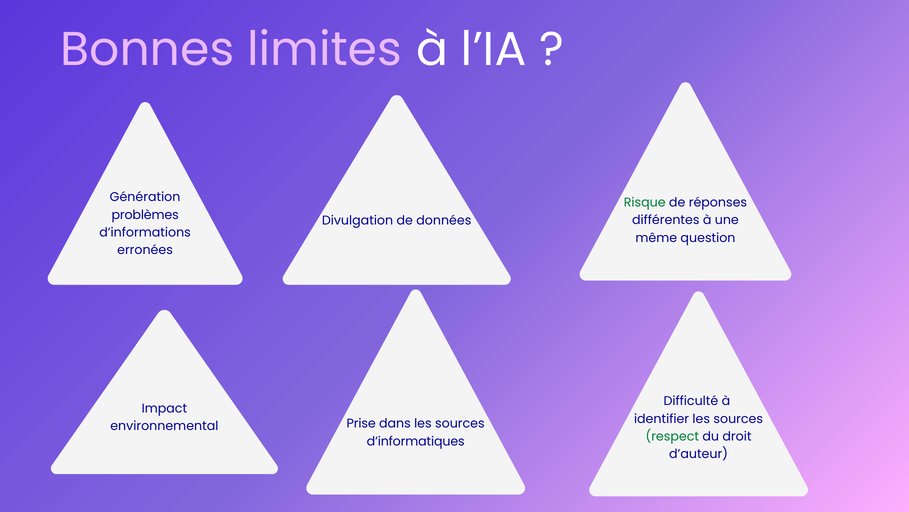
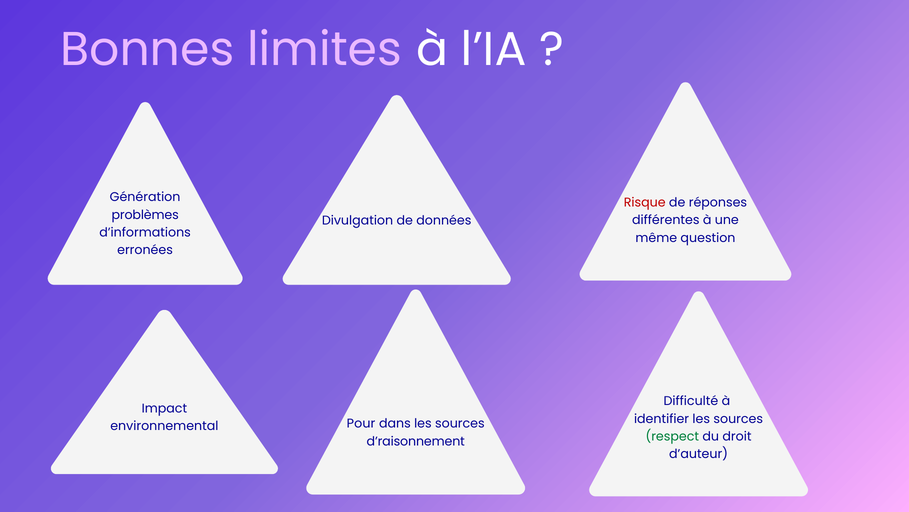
Risque colour: green -> red
Prise: Prise -> Pour
d’informatiques: d’informatiques -> d’raisonnement
